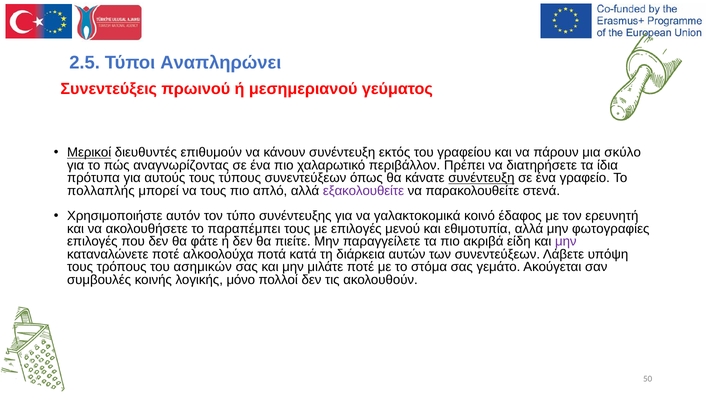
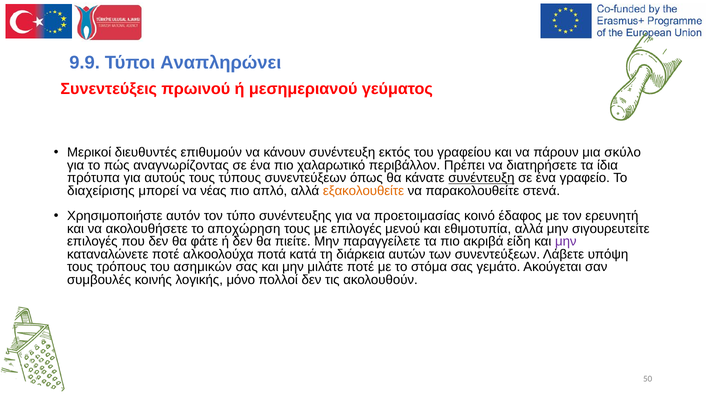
2.5: 2.5 -> 9.9
Μερικοί underline: present -> none
πολλαπλής: πολλαπλής -> διαχείρισης
να τους: τους -> νέας
εξακολουθείτε colour: purple -> orange
γαλακτοκομικά: γαλακτοκομικά -> προετοιμασίας
παραπέμπει: παραπέμπει -> αποχώρηση
φωτογραφίες: φωτογραφίες -> σιγουρευτείτε
